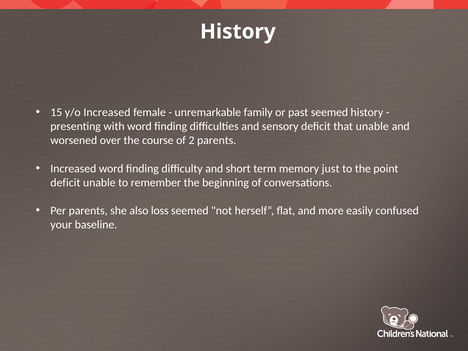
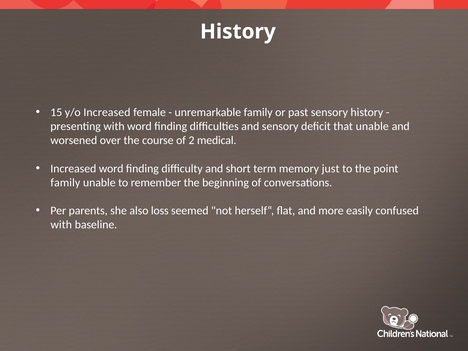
past seemed: seemed -> sensory
2 parents: parents -> medical
deficit at (65, 183): deficit -> family
your at (61, 225): your -> with
